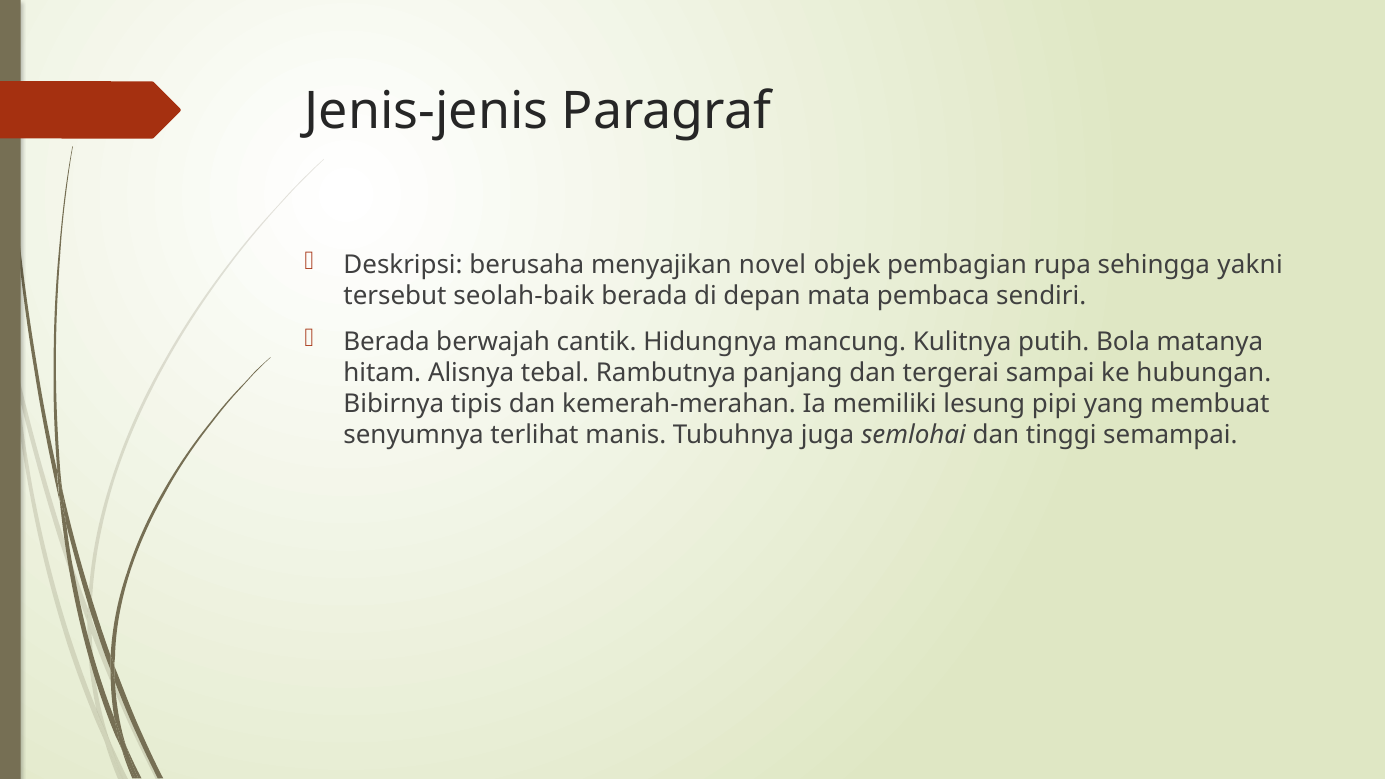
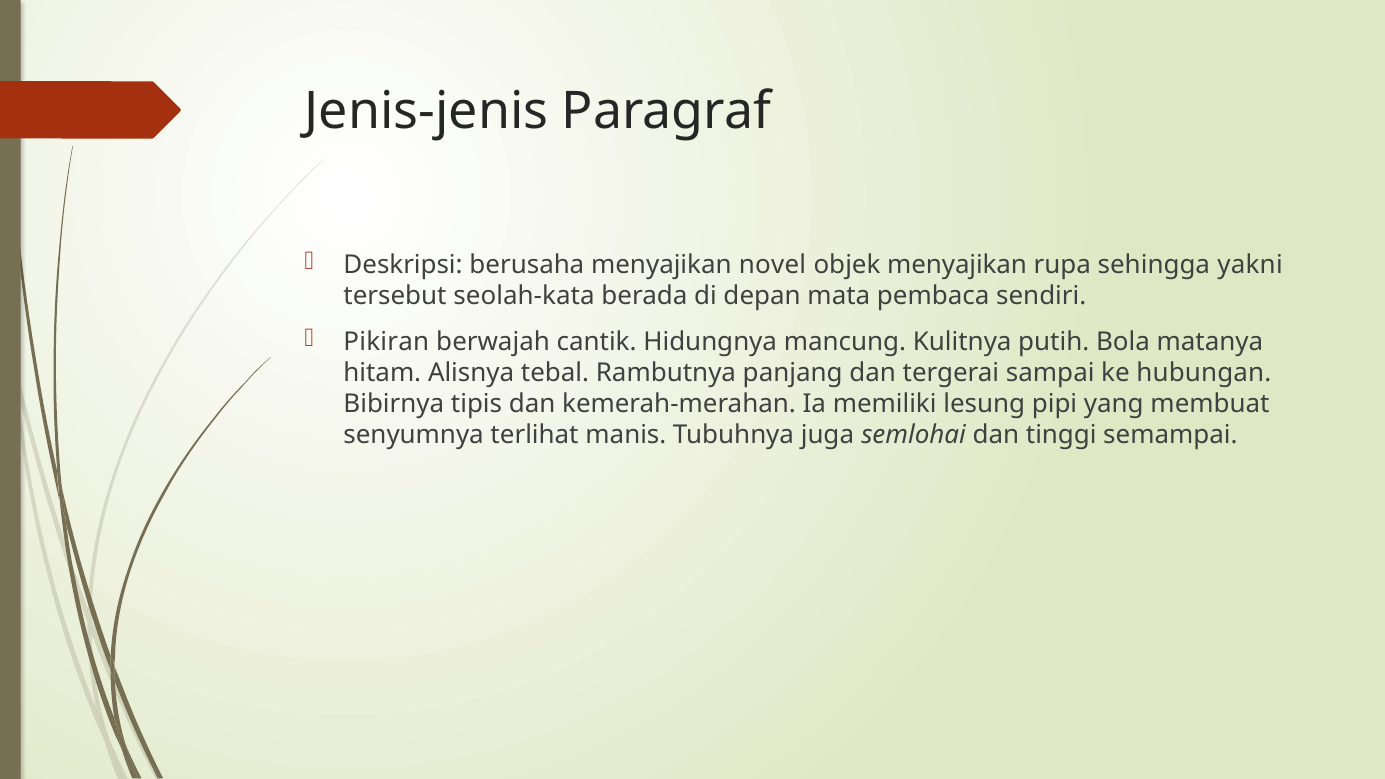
objek pembagian: pembagian -> menyajikan
seolah-baik: seolah-baik -> seolah-kata
Berada at (387, 342): Berada -> Pikiran
